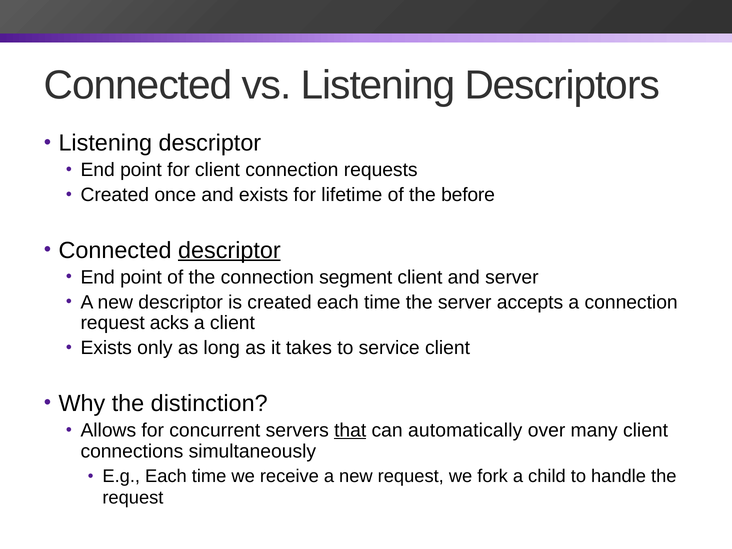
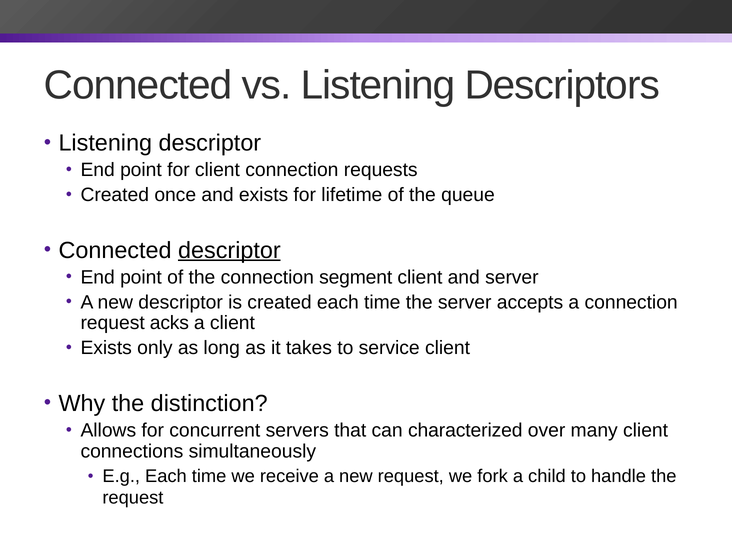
before: before -> queue
that underline: present -> none
automatically: automatically -> characterized
